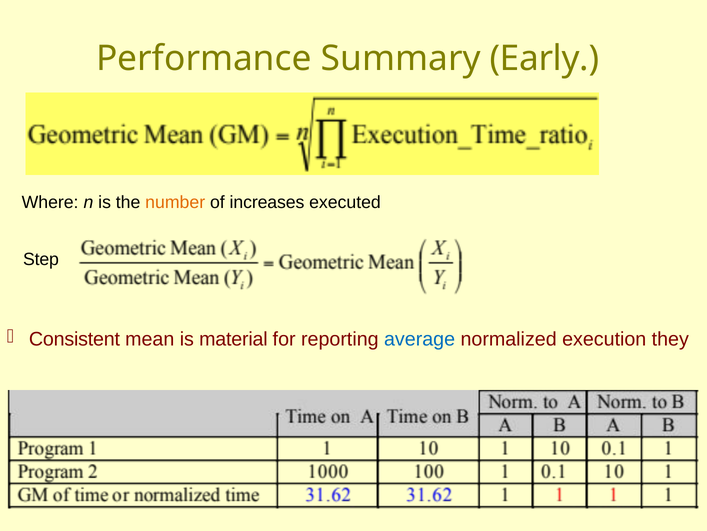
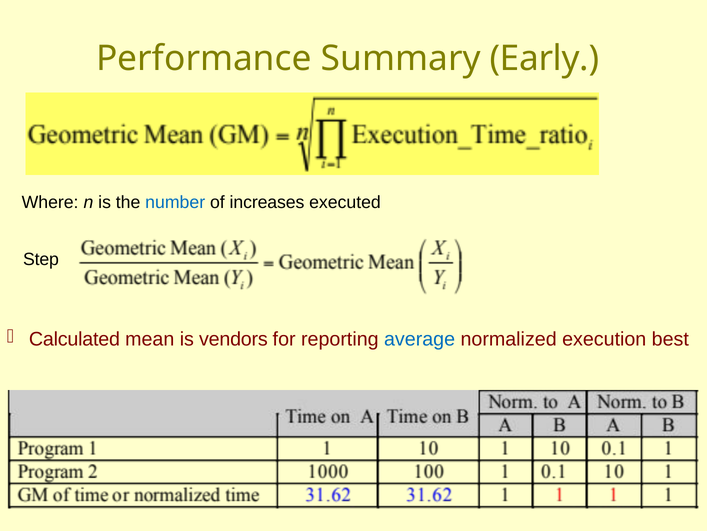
number colour: orange -> blue
Consistent: Consistent -> Calculated
material: material -> vendors
they: they -> best
